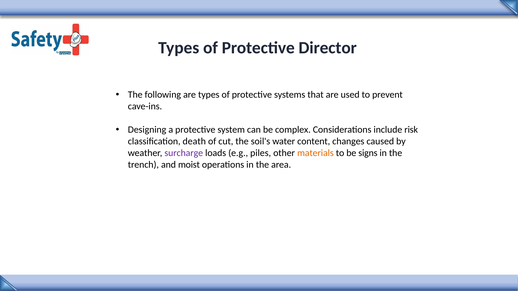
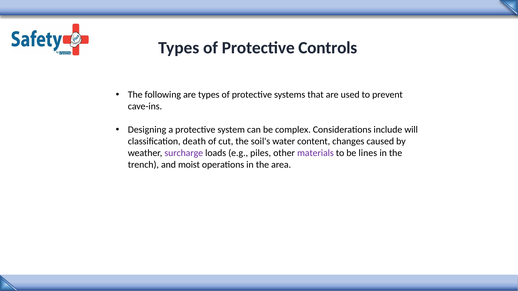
Director: Director -> Controls
risk: risk -> will
materials colour: orange -> purple
signs: signs -> lines
